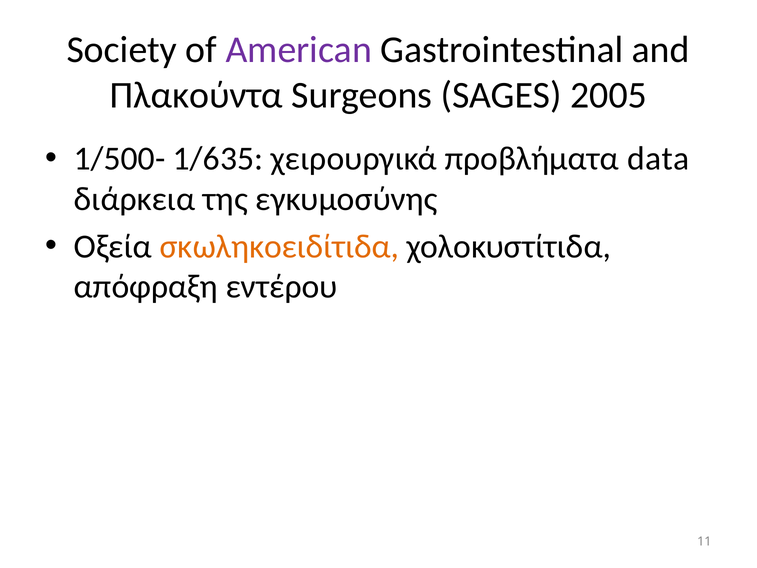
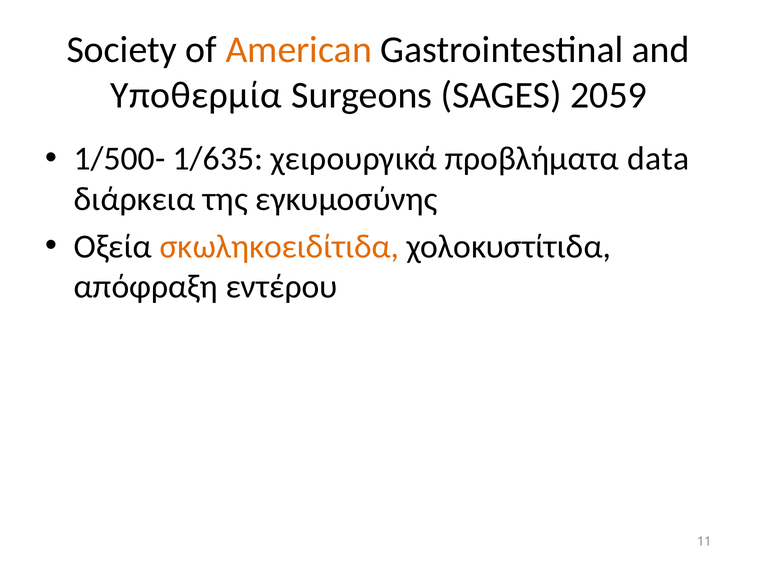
American colour: purple -> orange
Πλακούντα: Πλακούντα -> Υποθερμία
2005: 2005 -> 2059
